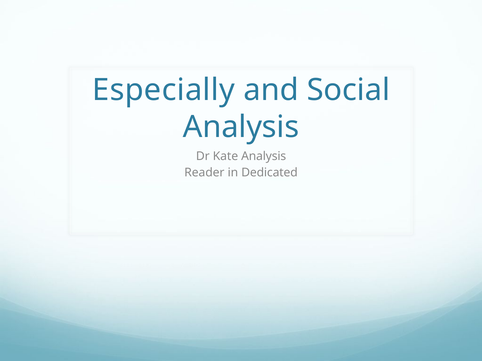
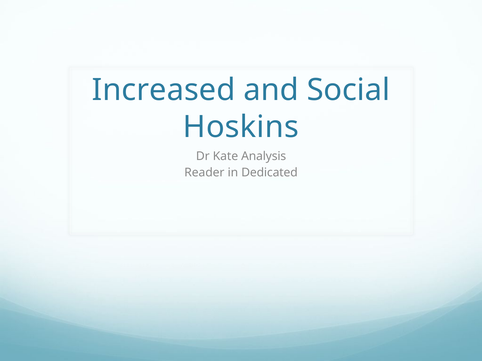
Especially: Especially -> Increased
Analysis at (241, 127): Analysis -> Hoskins
